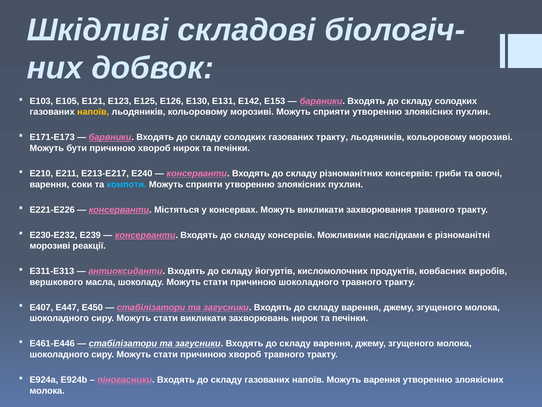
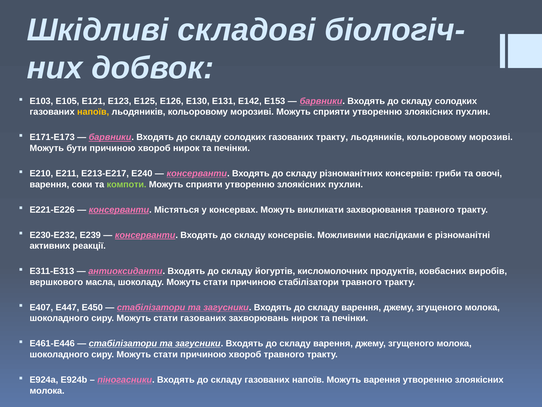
компоти colour: light blue -> light green
морозиві at (50, 246): морозиві -> активних
причиною шоколадного: шоколадного -> стабілізатори
стати викликати: викликати -> газованих
